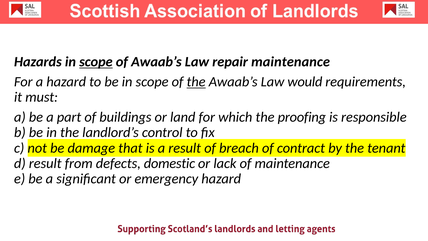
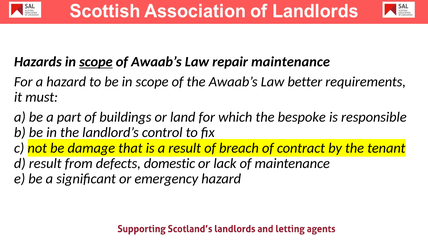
the at (196, 82) underline: present -> none
would: would -> better
proofing: proofing -> bespoke
